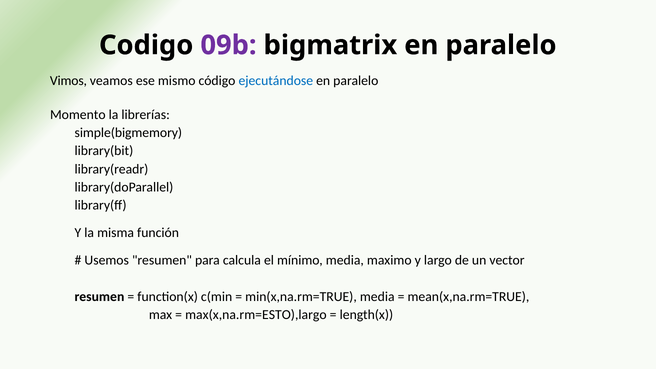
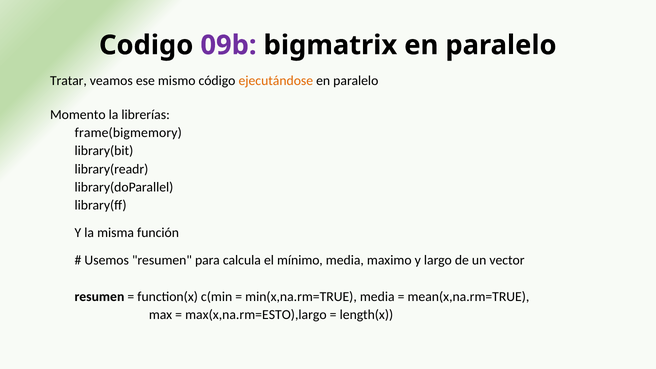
Vimos: Vimos -> Tratar
ejecutándose colour: blue -> orange
simple(bigmemory: simple(bigmemory -> frame(bigmemory
